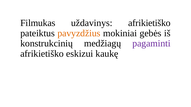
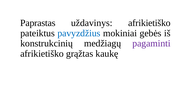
Filmukas: Filmukas -> Paprastas
pavyzdžius colour: orange -> blue
eskizui: eskizui -> grąžtas
